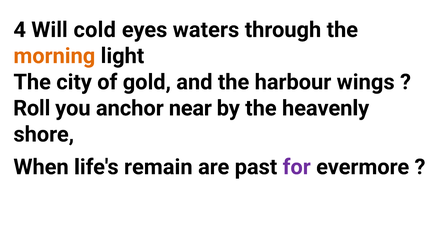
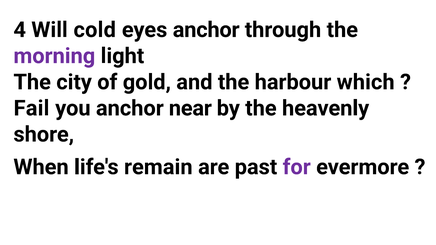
eyes waters: waters -> anchor
morning colour: orange -> purple
wings: wings -> which
Roll: Roll -> Fail
